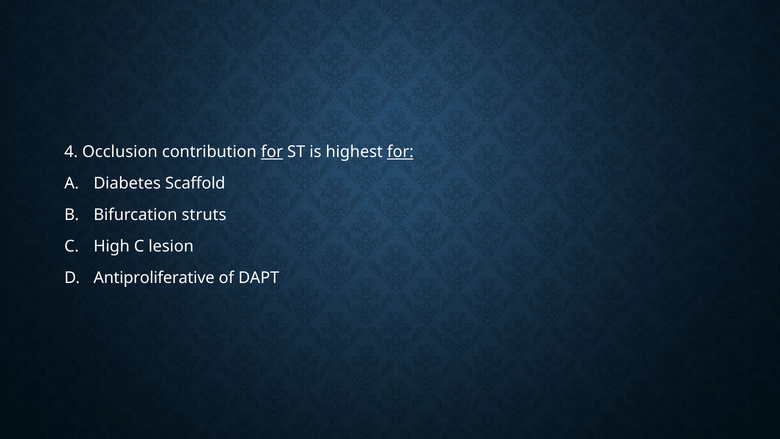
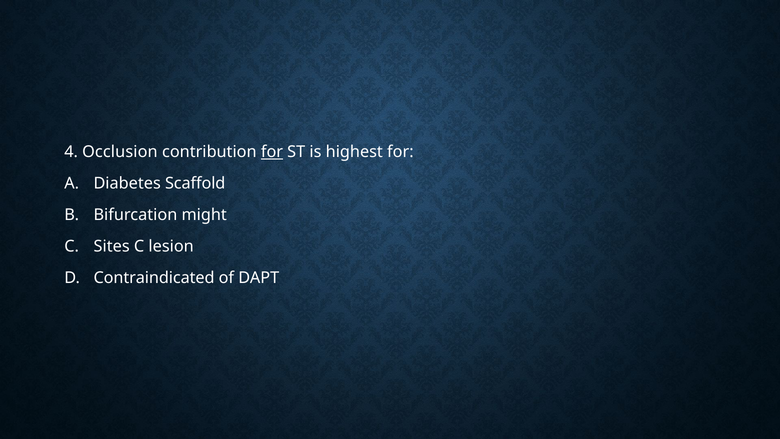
for at (400, 152) underline: present -> none
struts: struts -> might
High: High -> Sites
Antiproliferative: Antiproliferative -> Contraindicated
